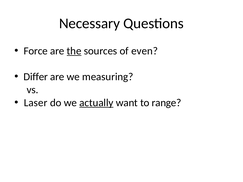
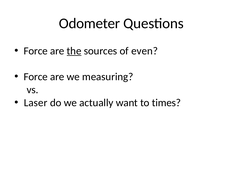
Necessary: Necessary -> Odometer
Differ at (36, 77): Differ -> Force
actually underline: present -> none
range: range -> times
